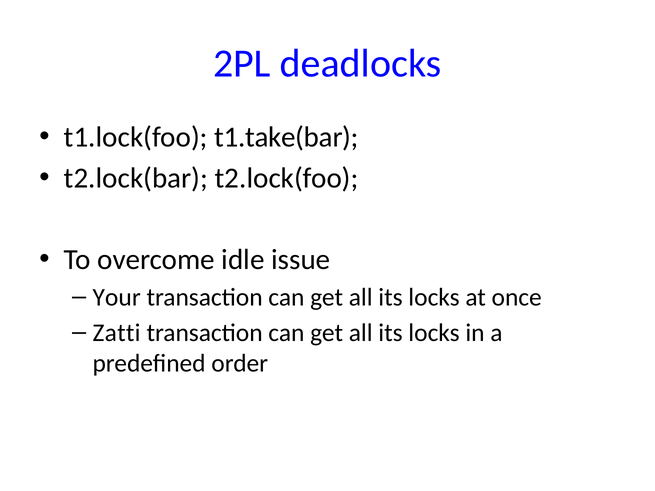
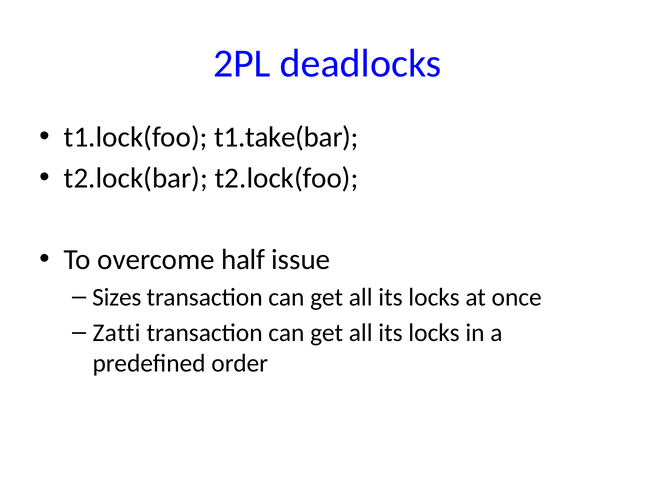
idle: idle -> half
Your: Your -> Sizes
